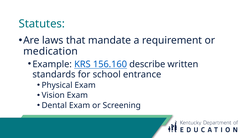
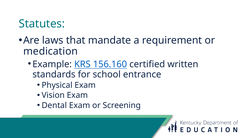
describe: describe -> certified
